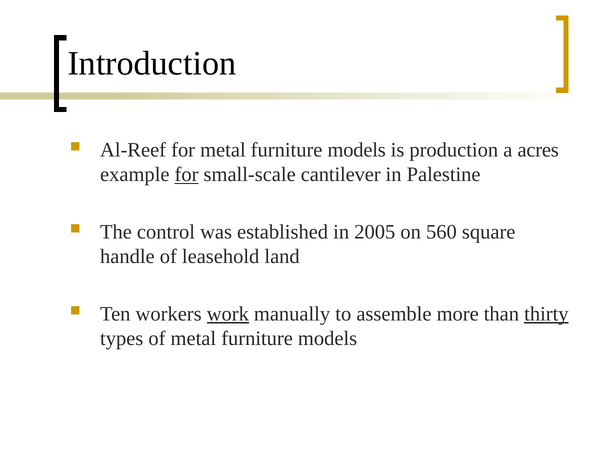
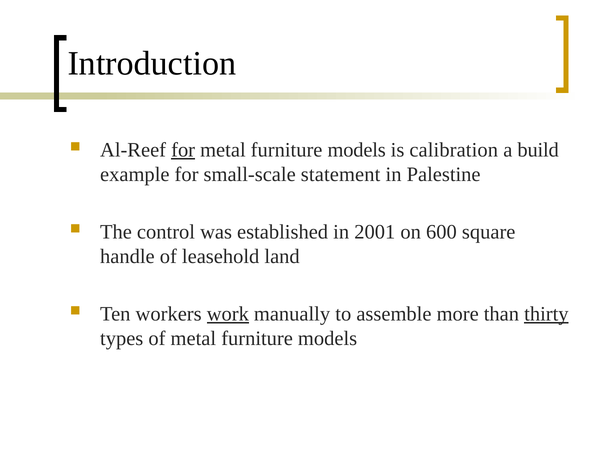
for at (183, 150) underline: none -> present
production: production -> calibration
acres: acres -> build
for at (187, 175) underline: present -> none
cantilever: cantilever -> statement
2005: 2005 -> 2001
560: 560 -> 600
